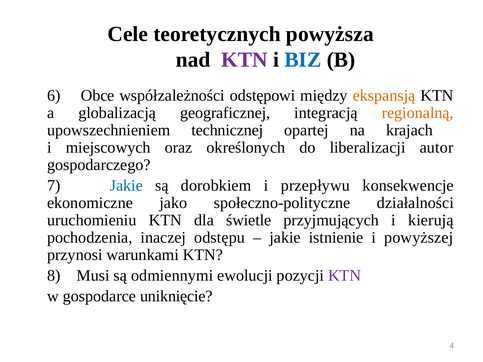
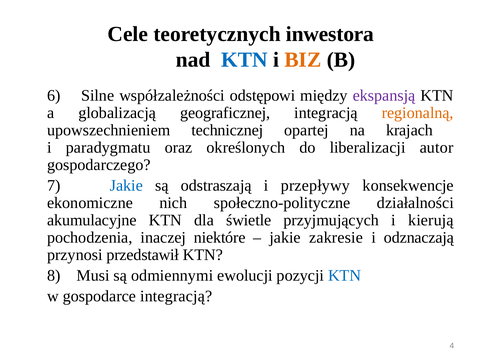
powyższa: powyższa -> inwestora
KTN at (244, 60) colour: purple -> blue
BIZ colour: blue -> orange
Obce: Obce -> Silne
ekspansją colour: orange -> purple
miejscowych: miejscowych -> paradygmatu
dorobkiem: dorobkiem -> odstraszają
przepływu: przepływu -> przepływy
jako: jako -> nich
uruchomieniu: uruchomieniu -> akumulacyjne
odstępu: odstępu -> niektóre
istnienie: istnienie -> zakresie
powyższej: powyższej -> odznaczają
warunkami: warunkami -> przedstawił
KTN at (345, 276) colour: purple -> blue
gospodarce uniknięcie: uniknięcie -> integracją
